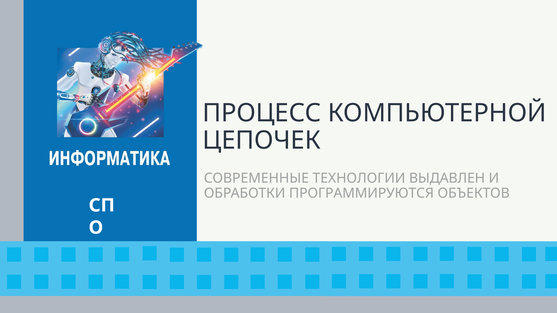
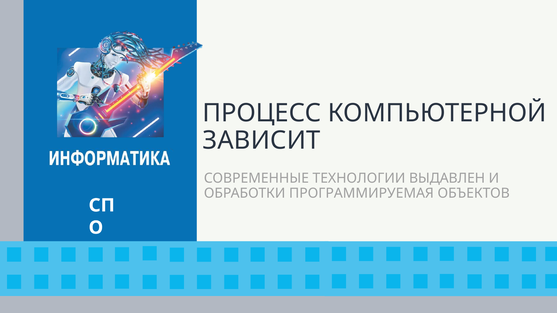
ЦЕПОЧЕК: ЦЕПОЧЕК -> ЗАВИСИТ
ПРОГРАММИРУЮТСЯ: ПРОГРАММИРУЮТСЯ -> ПРОГРАММИРУЕМАЯ
